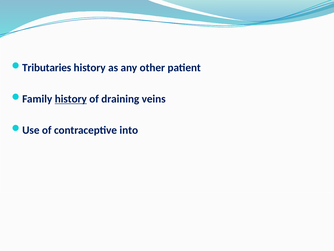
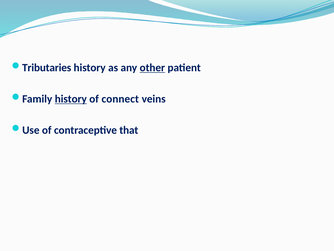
other underline: none -> present
draining: draining -> connect
into: into -> that
